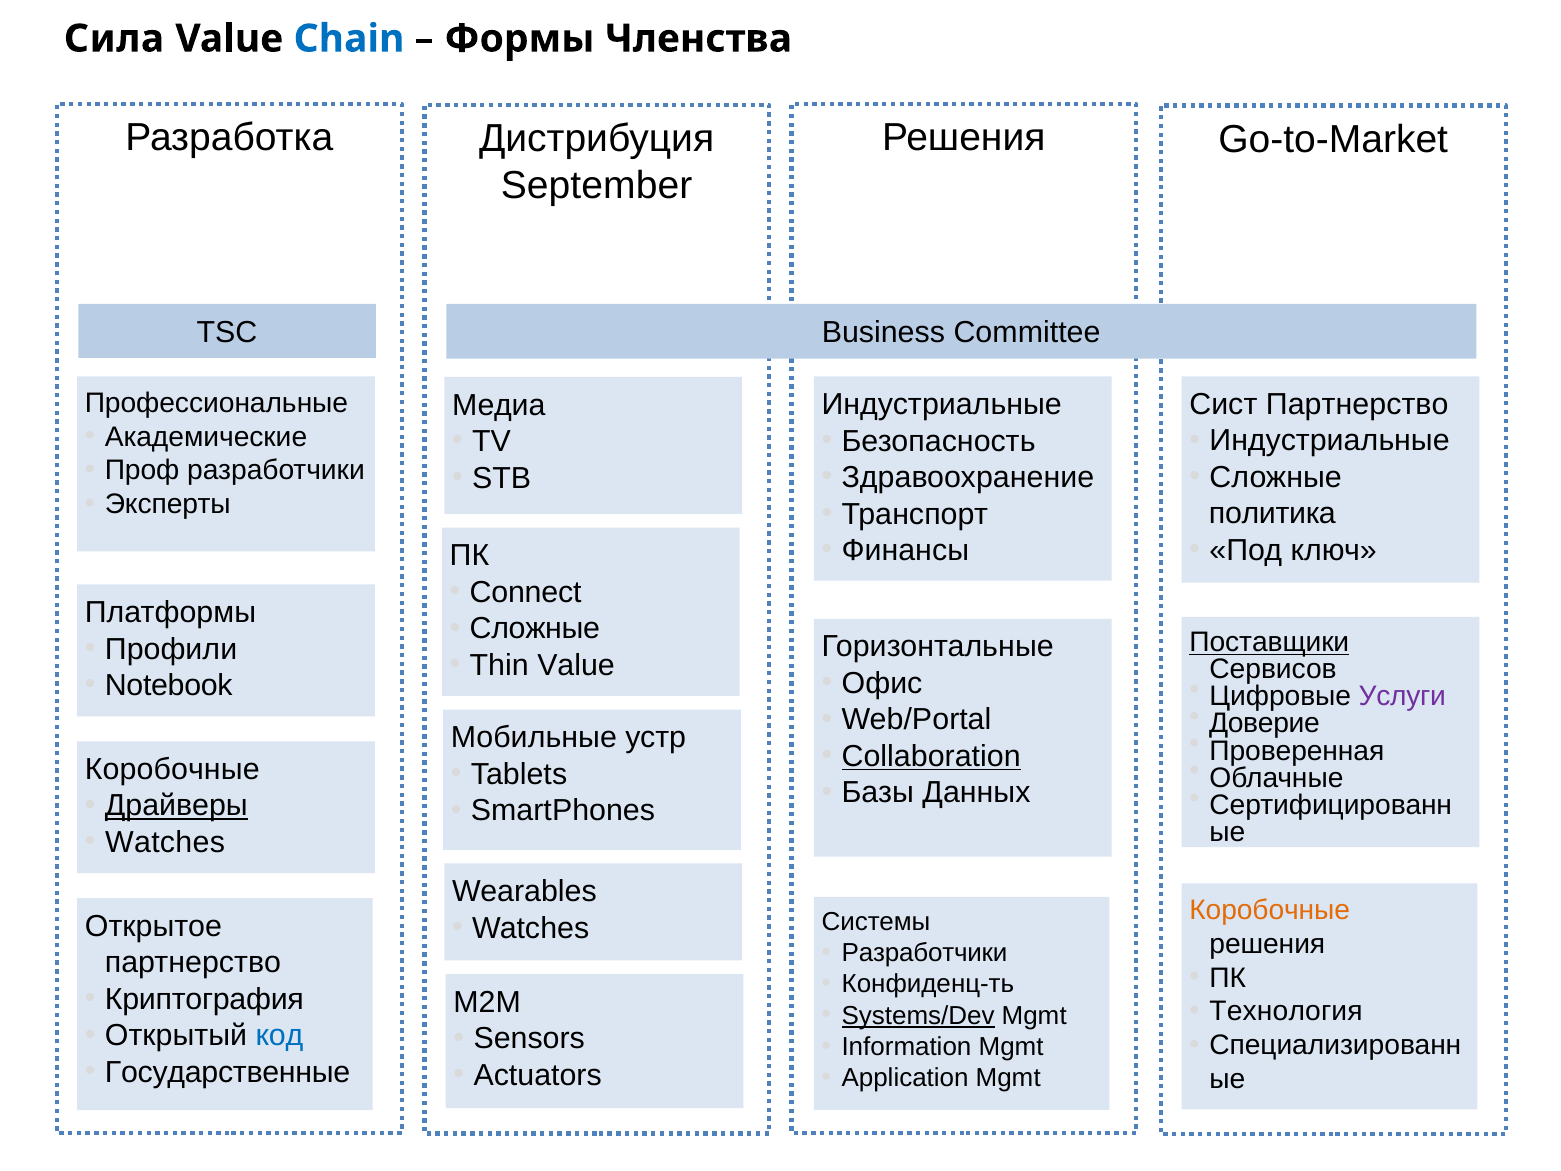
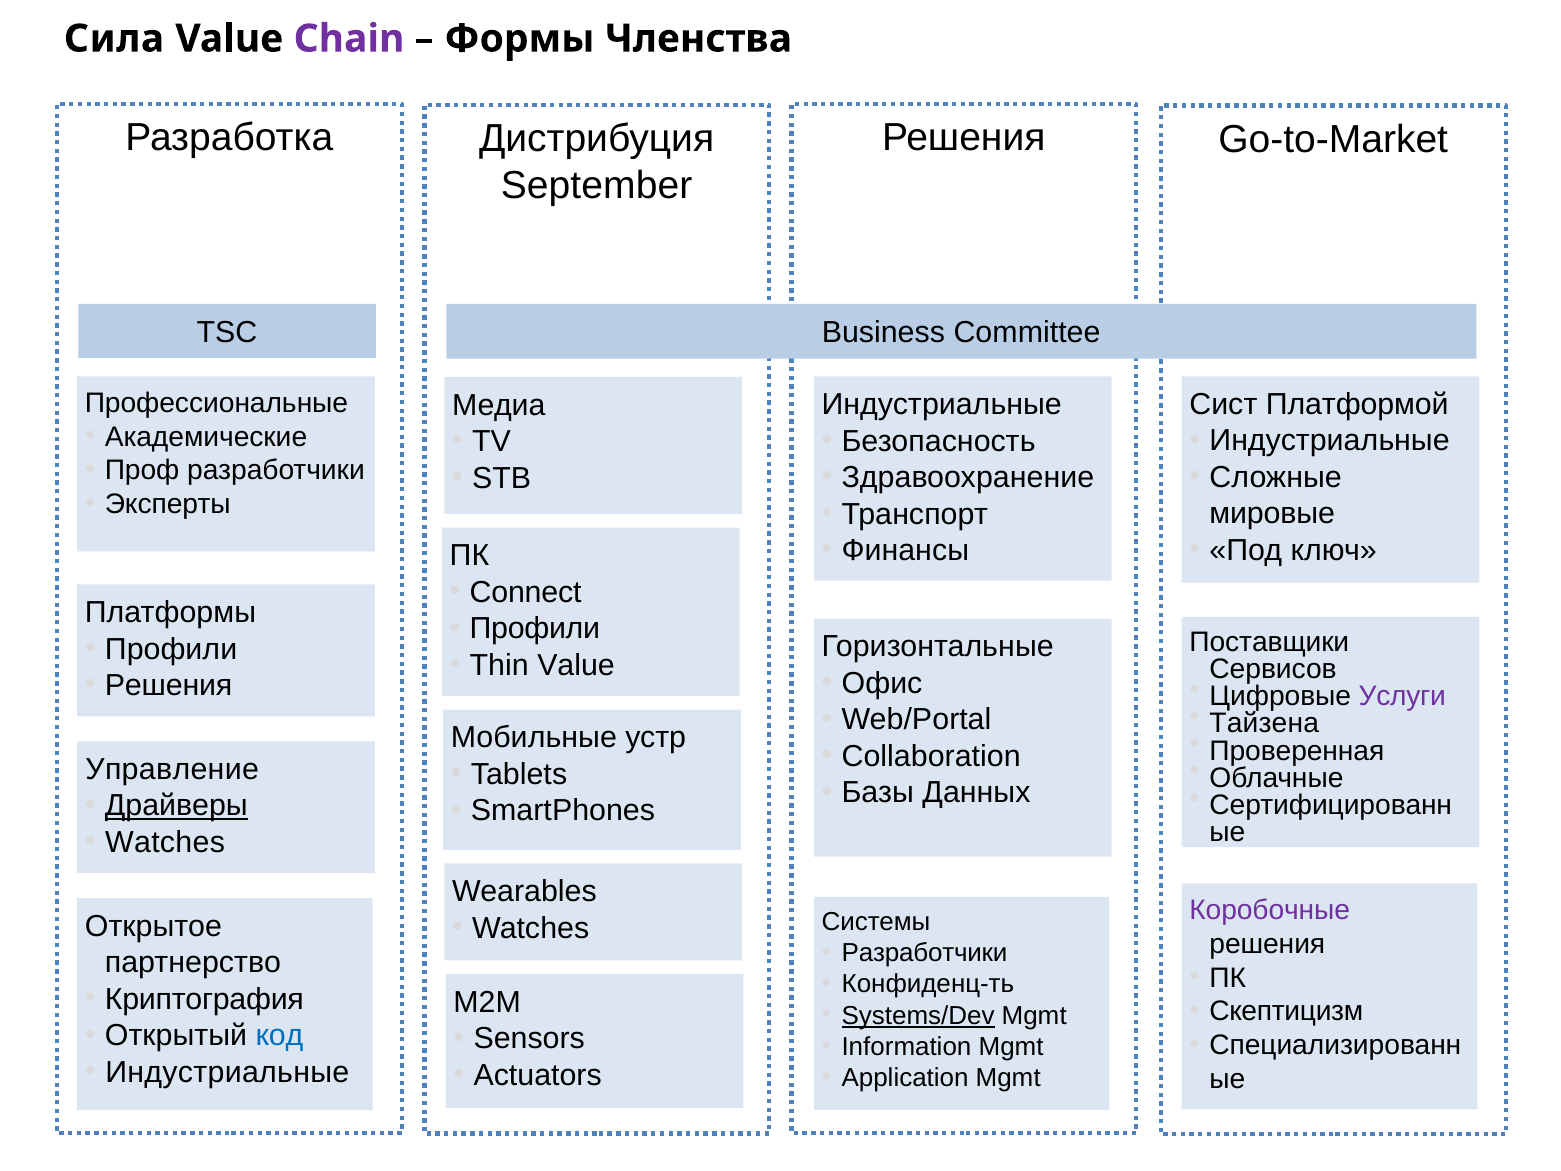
Chain colour: blue -> purple
Сист Партнерство: Партнерство -> Платформой
политика: политика -> мировые
Сложные at (535, 629): Сложные -> Профили
Поставщики underline: present -> none
Notebook at (169, 685): Notebook -> Решения
Доверие: Доверие -> Тайзена
Collaboration underline: present -> none
Коробочные at (172, 769): Коробочные -> Управление
Коробочные at (1270, 910) colour: orange -> purple
Технология: Технология -> Скептицизм
Государственные at (228, 1072): Государственные -> Индустриальные
